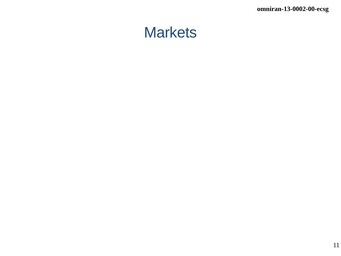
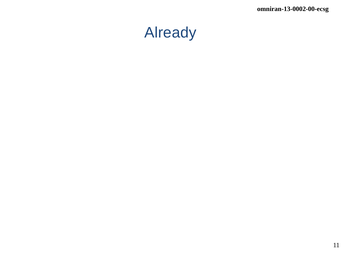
Markets: Markets -> Already
